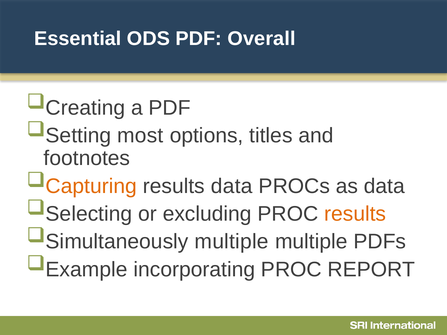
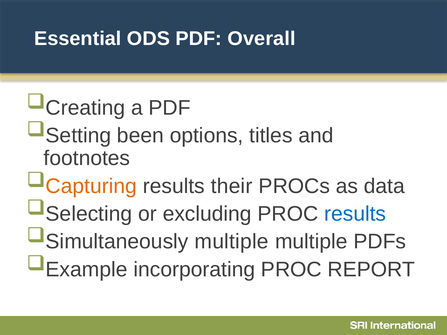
most: most -> been
results data: data -> their
results at (355, 214) colour: orange -> blue
